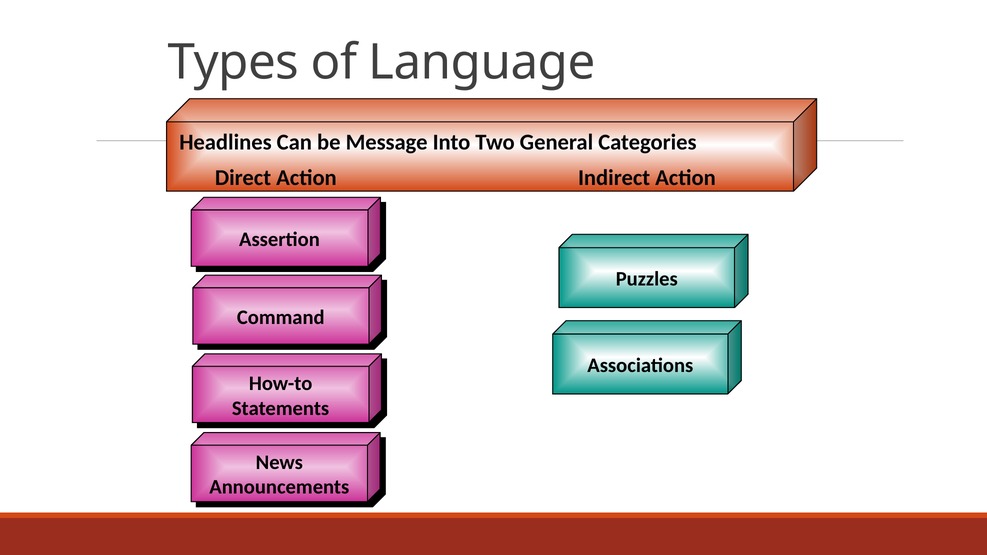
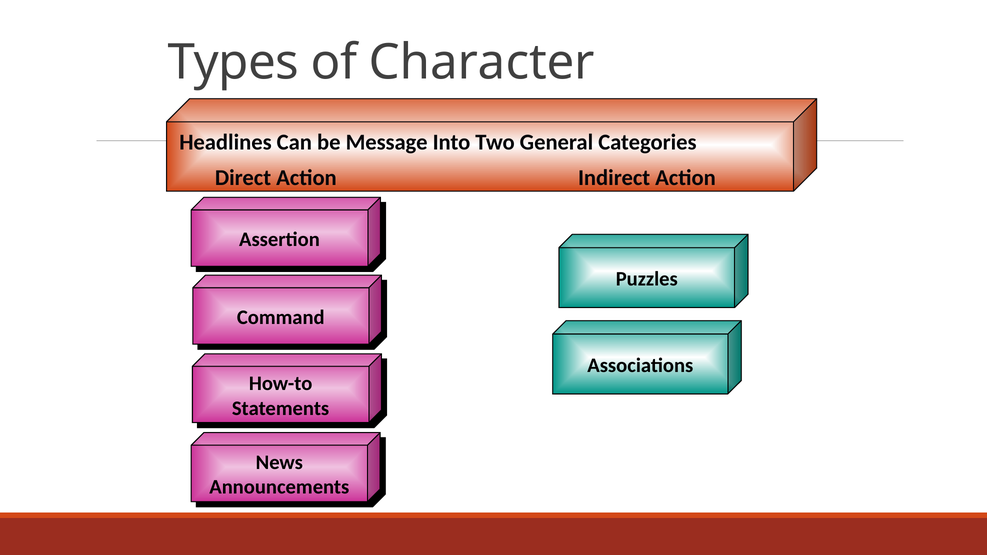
Language: Language -> Character
